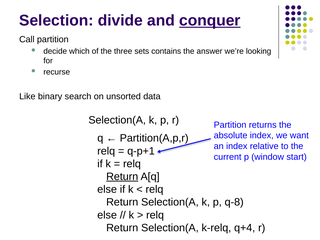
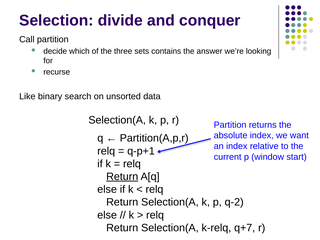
conquer underline: present -> none
q-8: q-8 -> q-2
q+4: q+4 -> q+7
